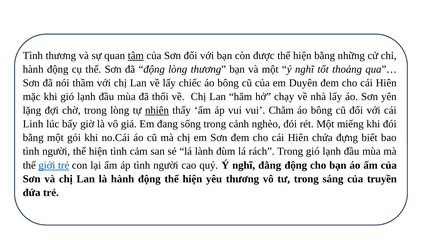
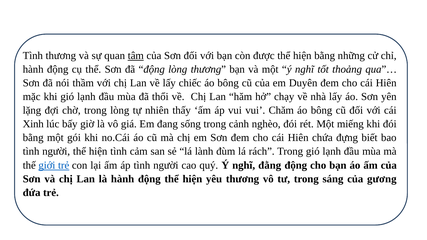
nhiên underline: present -> none
Linh: Linh -> Xinh
truyền: truyền -> gương
